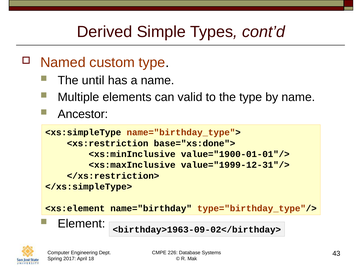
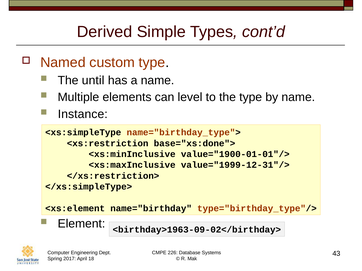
valid: valid -> level
Ancestor: Ancestor -> Instance
